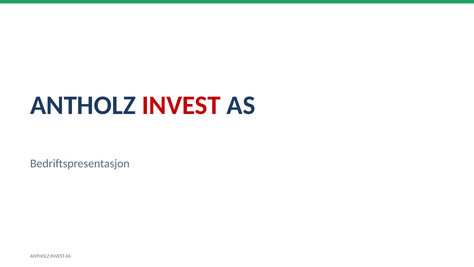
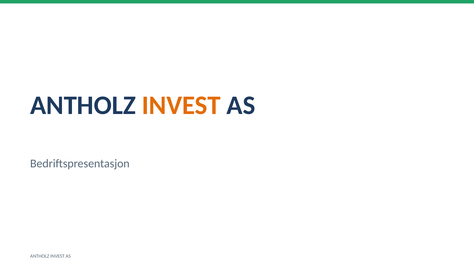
INVEST at (181, 105) colour: red -> orange
